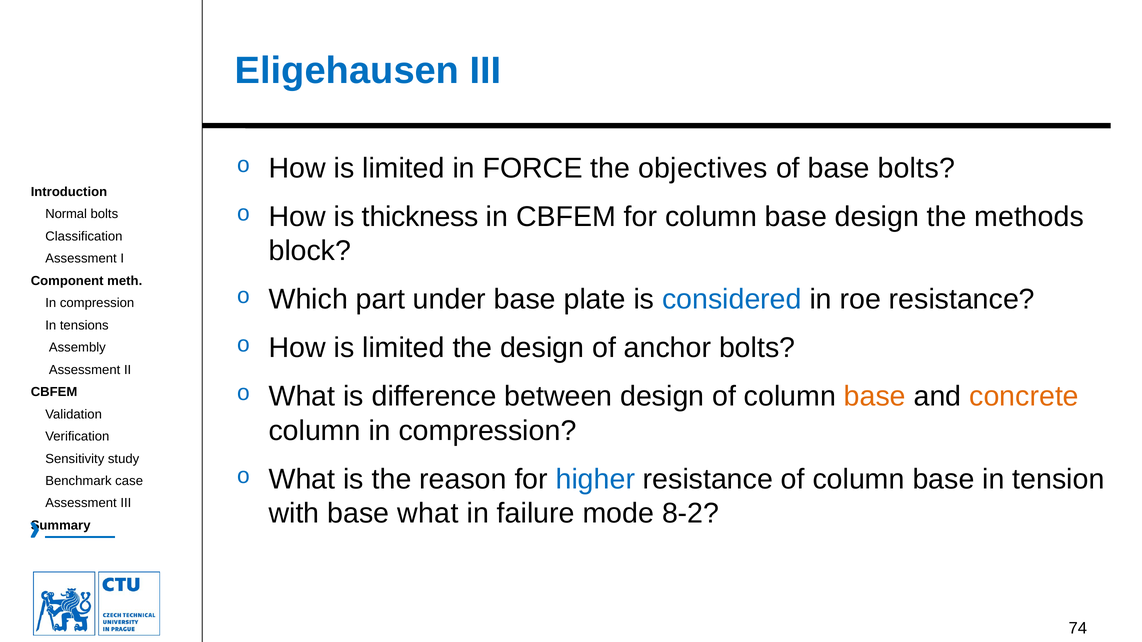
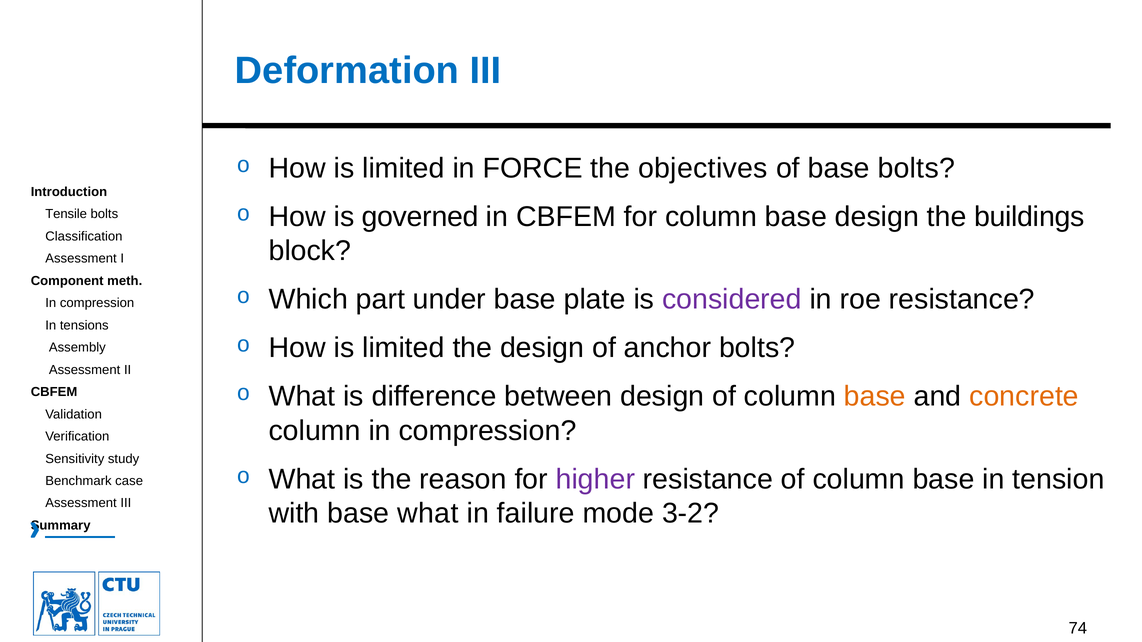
Eligehausen: Eligehausen -> Deformation
thickness: thickness -> governed
methods: methods -> buildings
Normal: Normal -> Tensile
considered colour: blue -> purple
higher colour: blue -> purple
8-2: 8-2 -> 3-2
